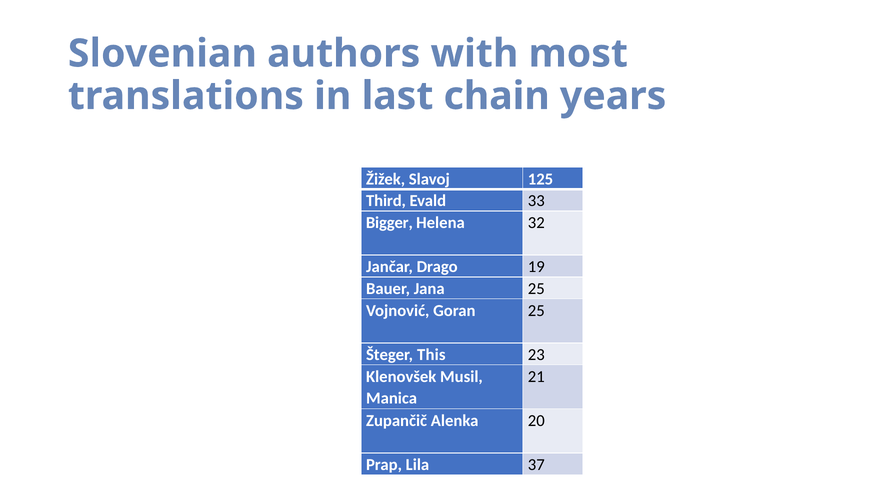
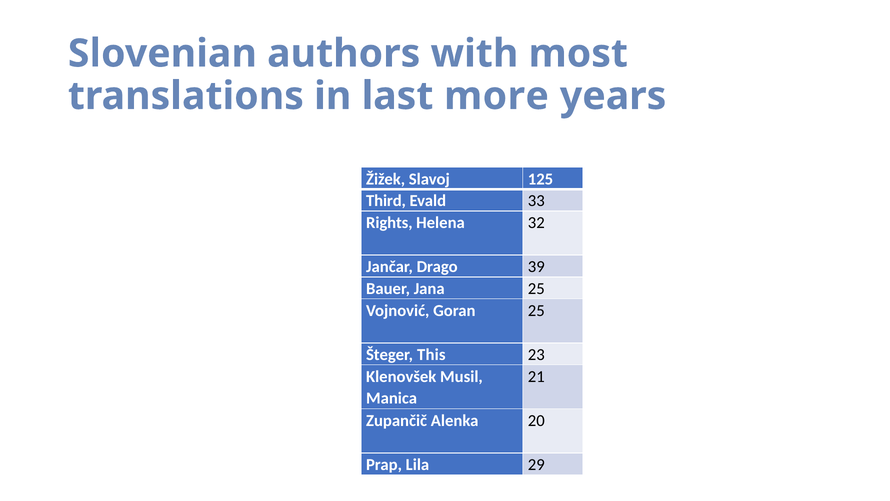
chain: chain -> more
Bigger: Bigger -> Rights
19: 19 -> 39
37: 37 -> 29
